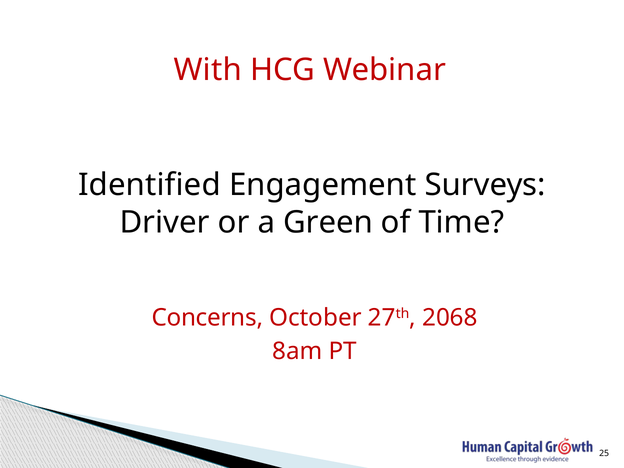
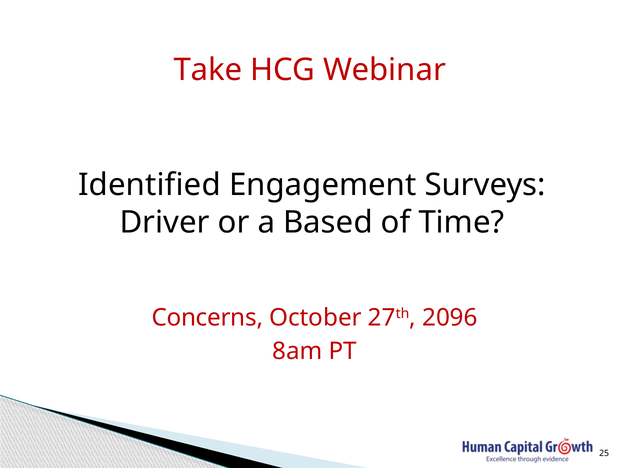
With: With -> Take
Green: Green -> Based
2068: 2068 -> 2096
